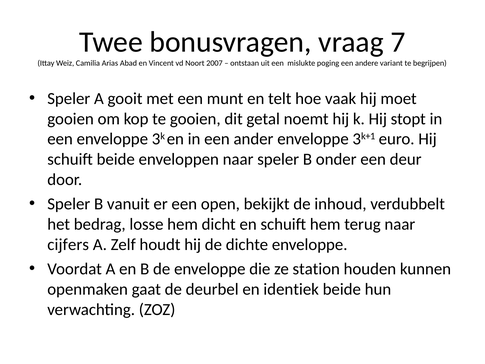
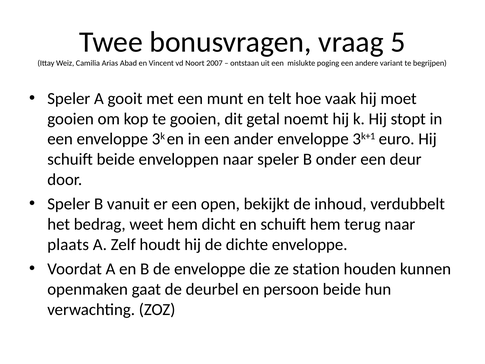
7: 7 -> 5
losse: losse -> weet
cijfers: cijfers -> plaats
identiek: identiek -> persoon
